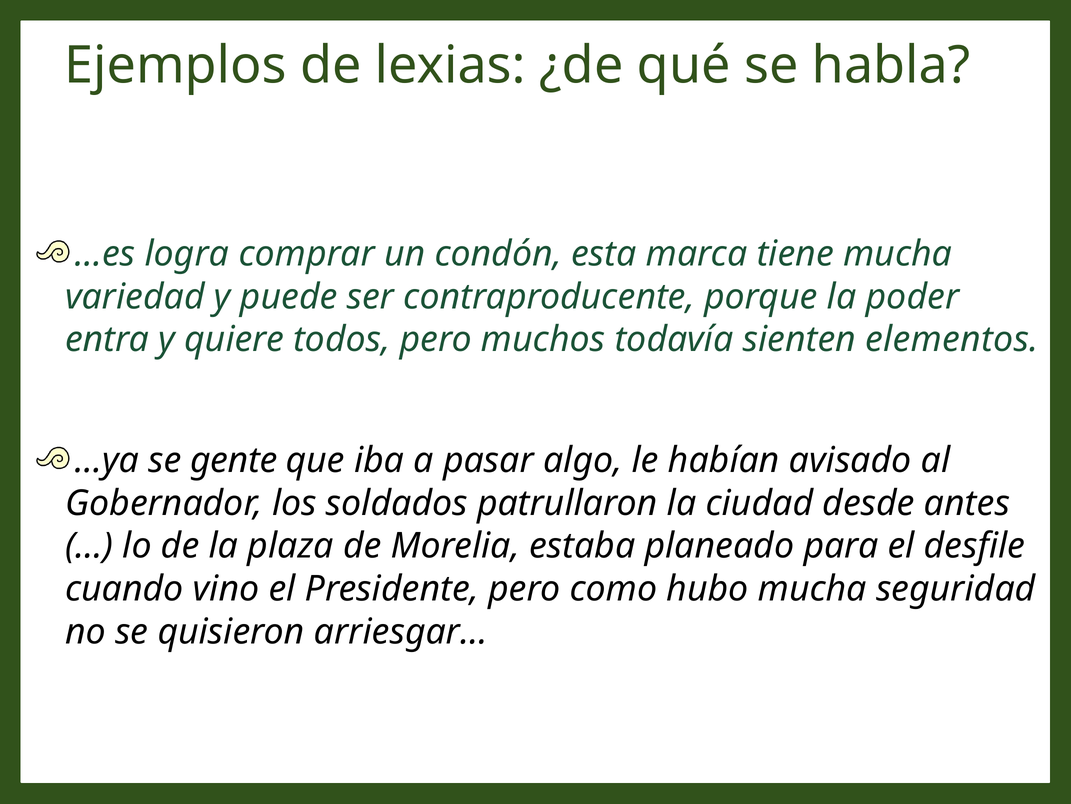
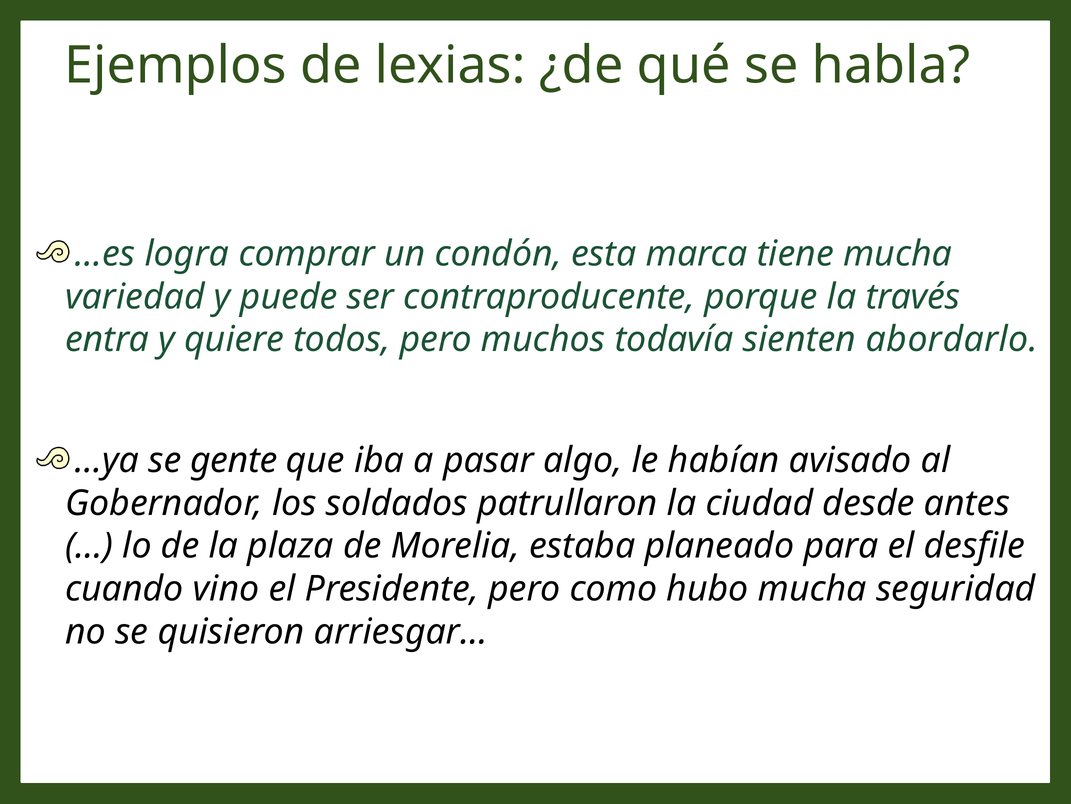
poder: poder -> través
elementos: elementos -> abordarlo
